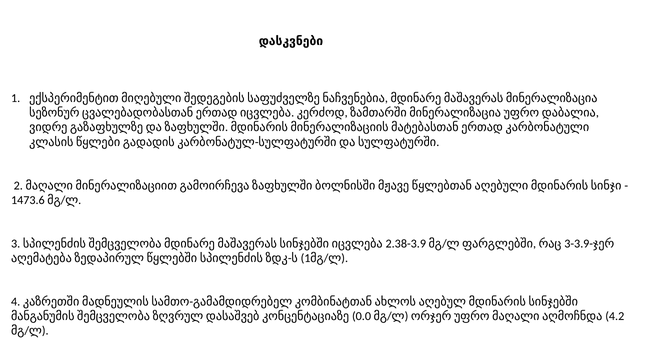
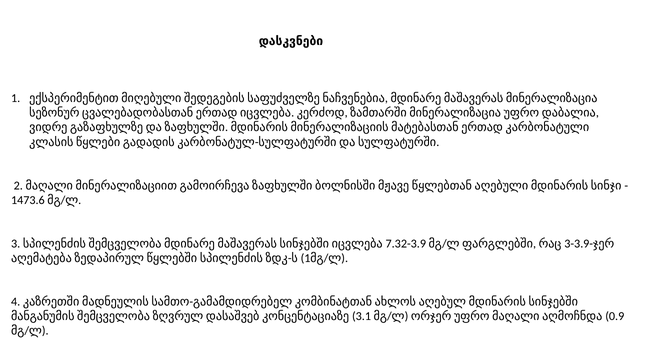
2.38-3.9: 2.38-3.9 -> 7.32-3.9
0.0: 0.0 -> 3.1
4.2: 4.2 -> 0.9
